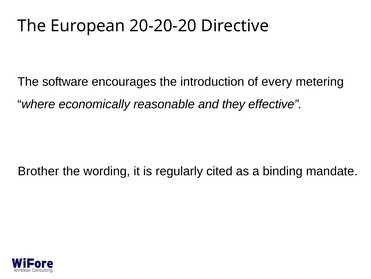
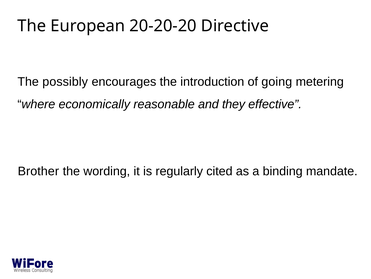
software: software -> possibly
every: every -> going
